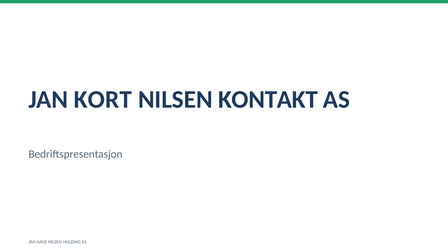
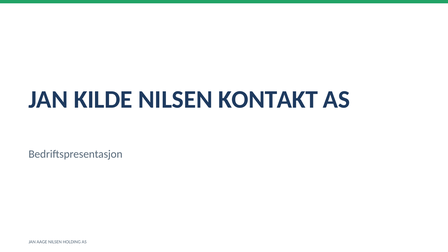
KORT: KORT -> KILDE
